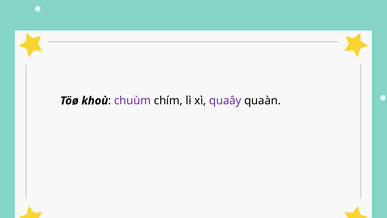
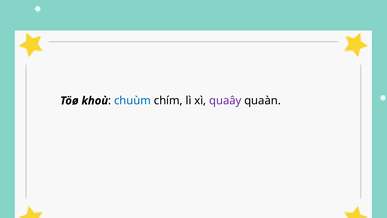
chuùm colour: purple -> blue
